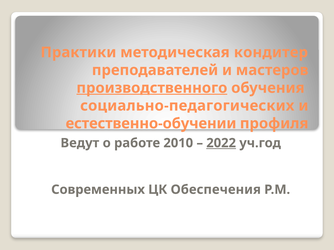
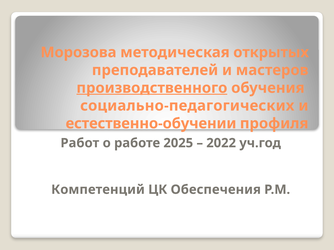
Практики: Практики -> Морозова
кондитер: кондитер -> открытых
Ведут: Ведут -> Работ
2010: 2010 -> 2025
2022 underline: present -> none
Современных: Современных -> Компетенций
